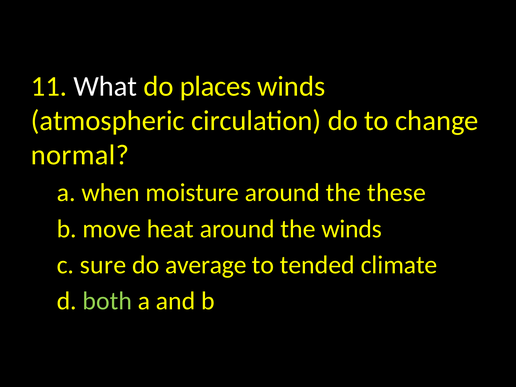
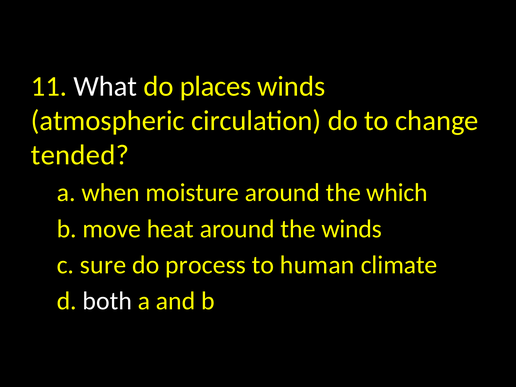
normal: normal -> tended
these: these -> which
average: average -> process
tended: tended -> human
both colour: light green -> white
